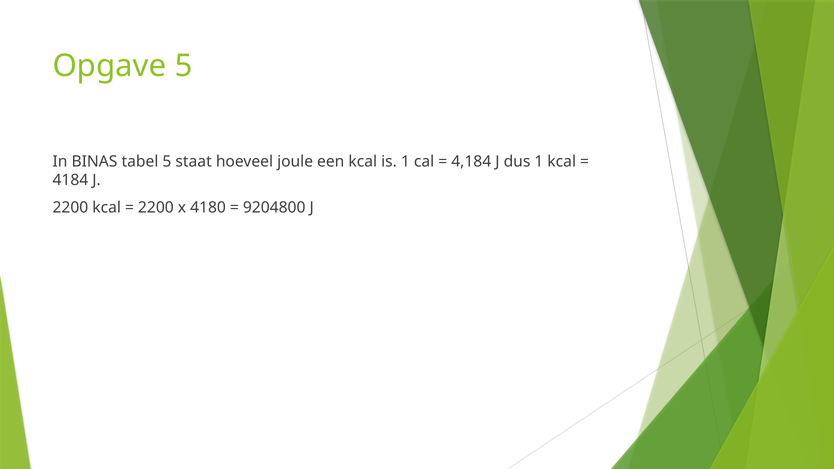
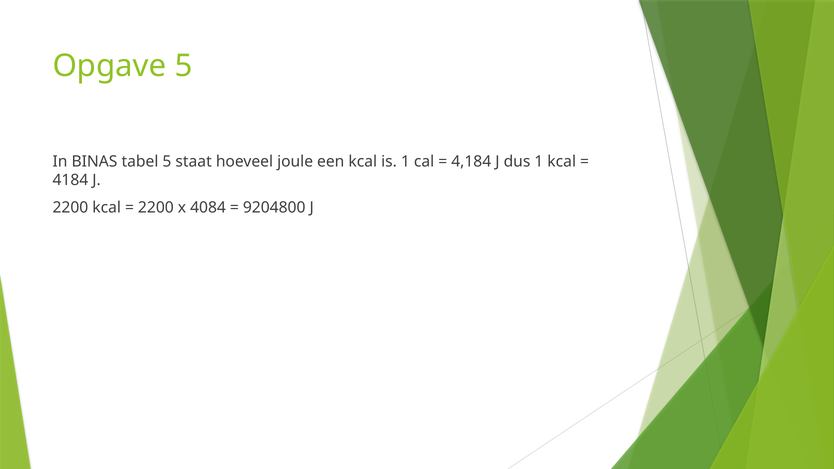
4180: 4180 -> 4084
